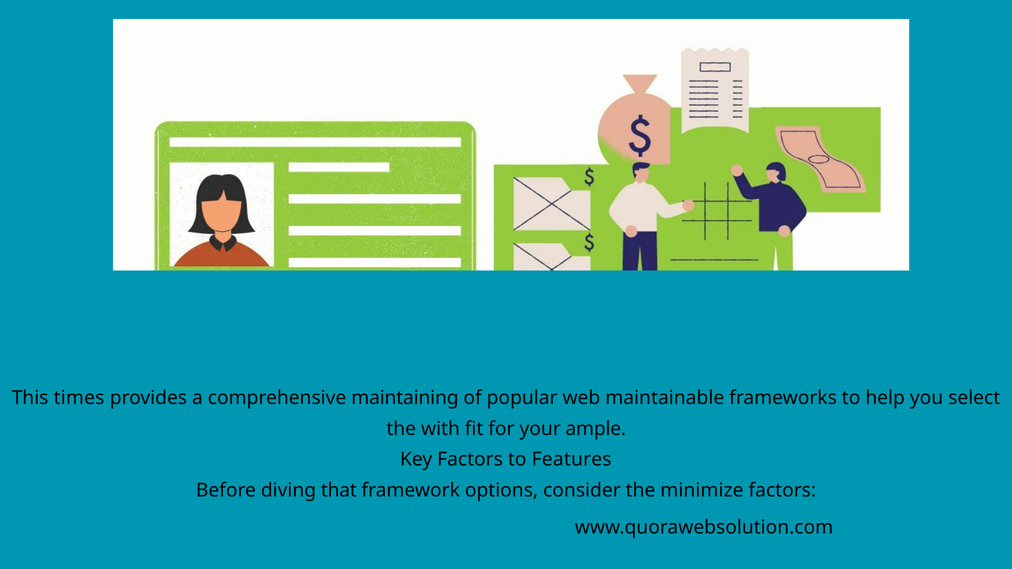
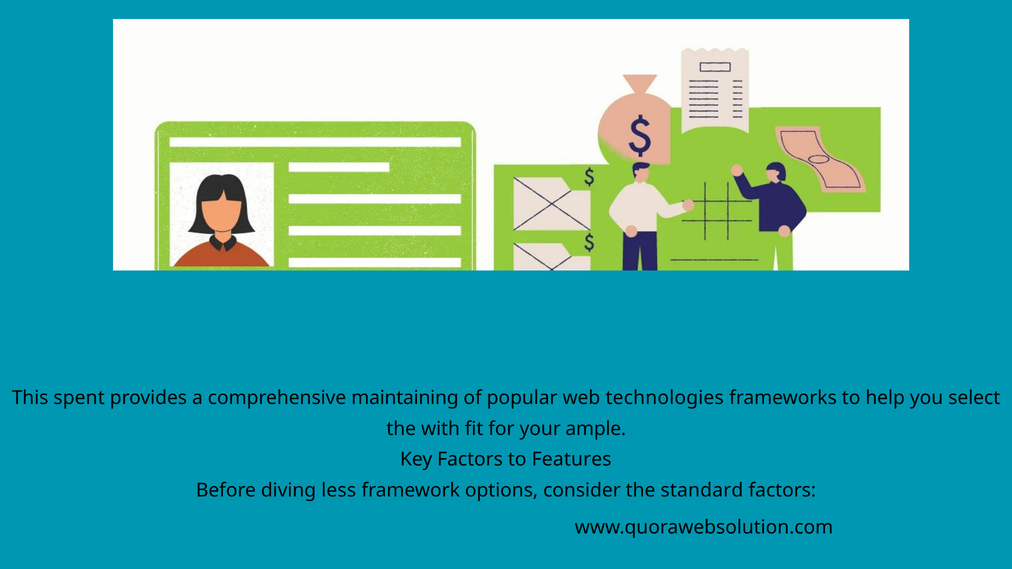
times: times -> spent
maintainable: maintainable -> technologies
that: that -> less
minimize: minimize -> standard
